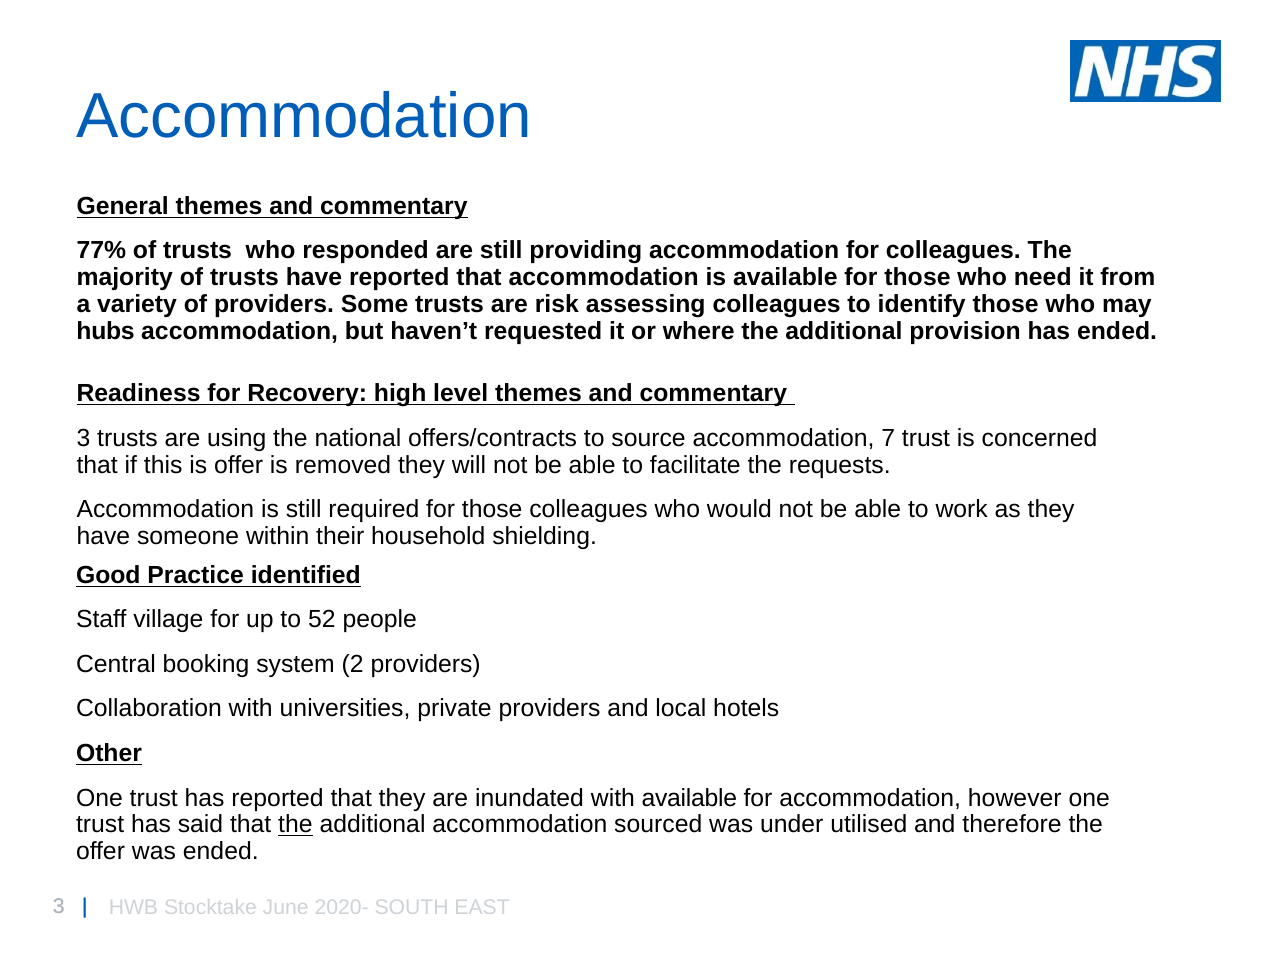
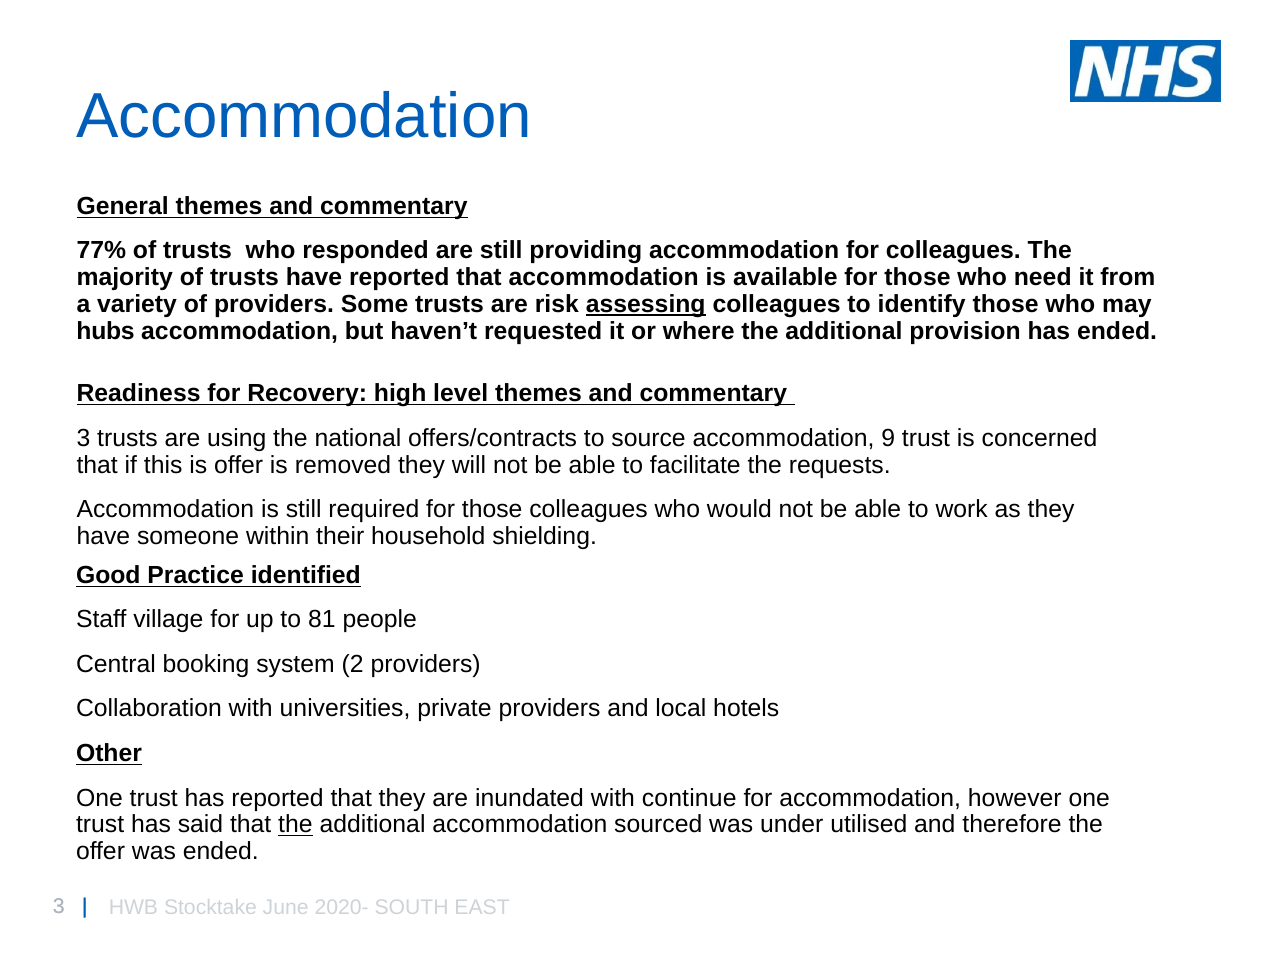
assessing underline: none -> present
7: 7 -> 9
52: 52 -> 81
with available: available -> continue
